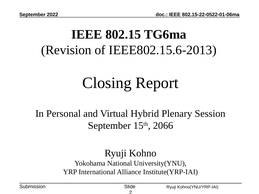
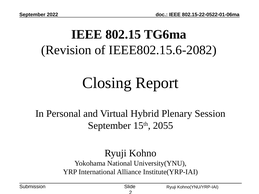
IEEE802.15.6-2013: IEEE802.15.6-2013 -> IEEE802.15.6-2082
2066: 2066 -> 2055
